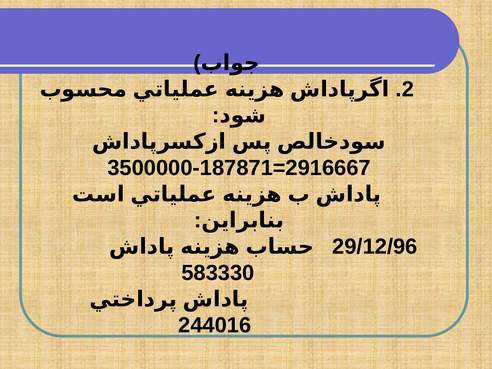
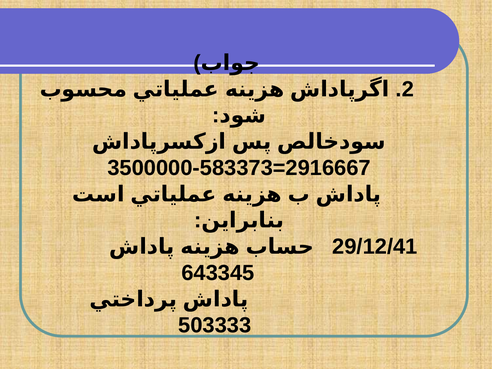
187871: 187871 -> 583373
29/12/96: 29/12/96 -> 29/12/41
583330: 583330 -> 643345
244016: 244016 -> 503333
